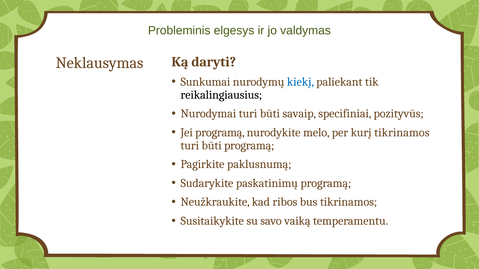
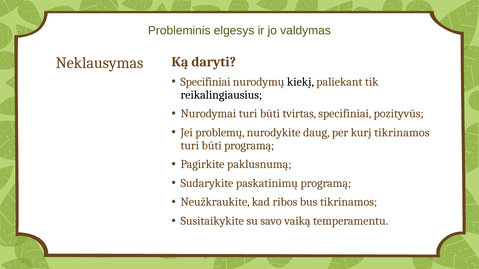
Sunkumai at (205, 82): Sunkumai -> Specifiniai
kiekį colour: blue -> black
savaip: savaip -> tvirtas
Jei programą: programą -> problemų
melo: melo -> daug
